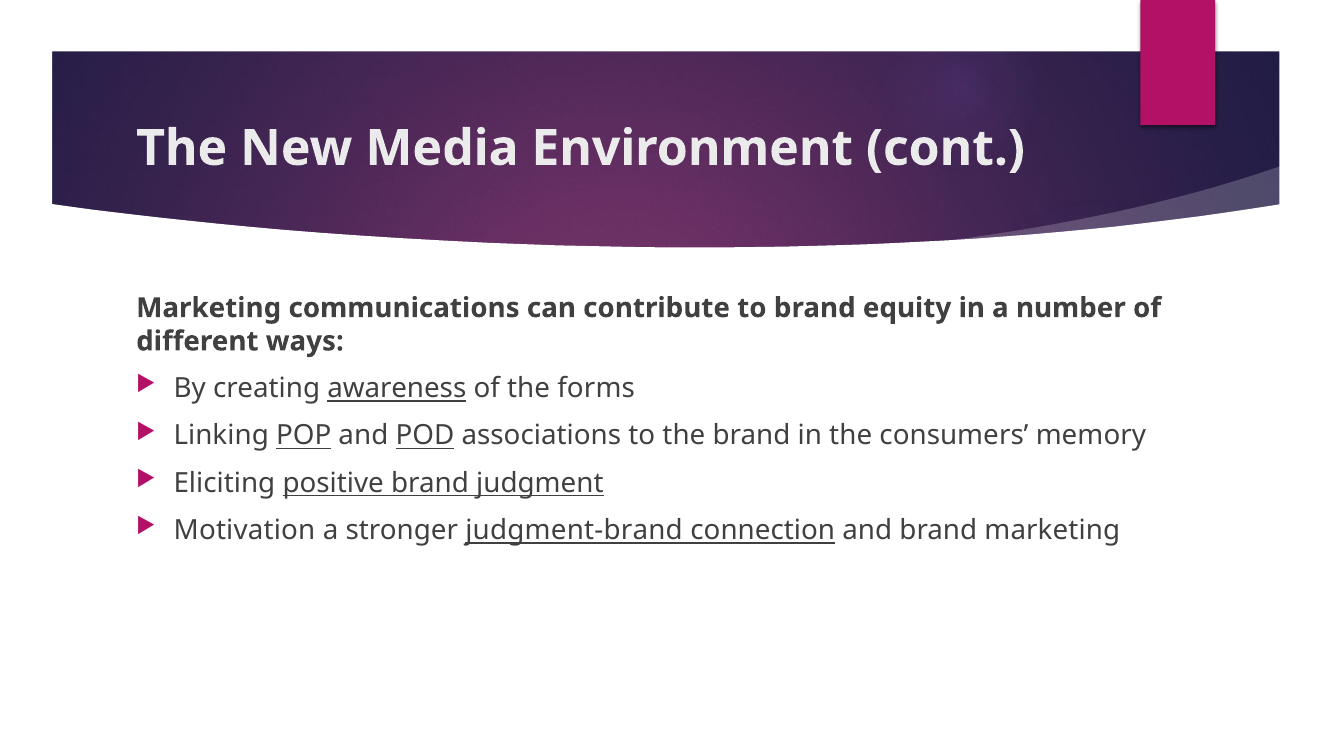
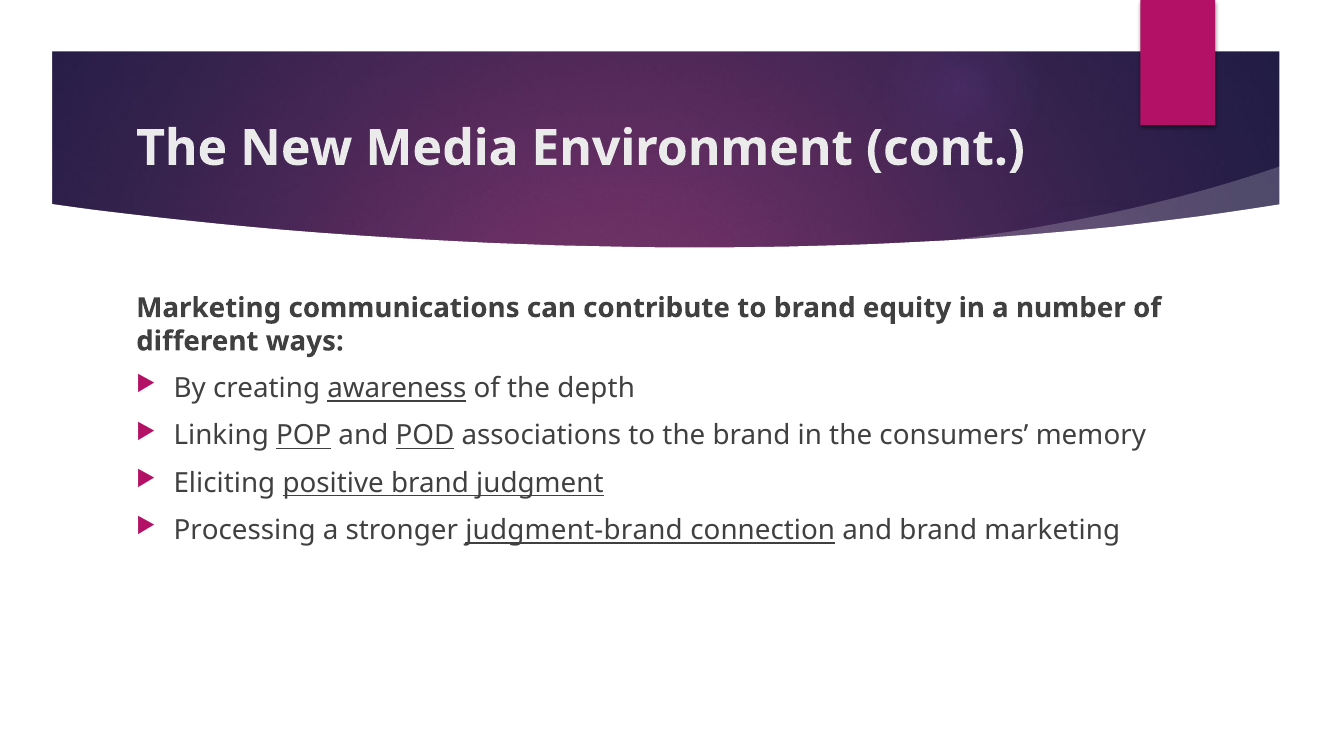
forms: forms -> depth
Motivation: Motivation -> Processing
